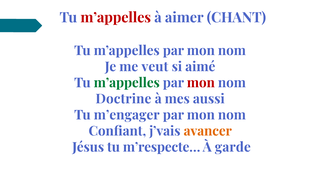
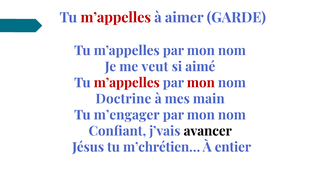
CHANT: CHANT -> GARDE
m’appelles at (127, 83) colour: green -> red
aussi: aussi -> main
avancer colour: orange -> black
m’respecte…: m’respecte… -> m’chrétien…
garde: garde -> entier
